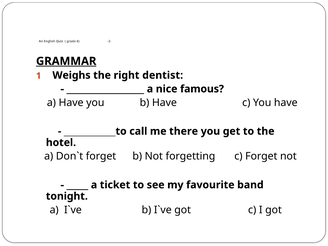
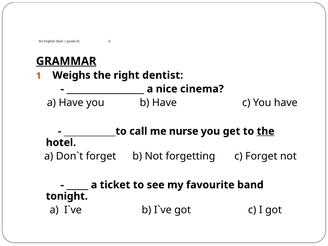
famous: famous -> cinema
there: there -> nurse
the at (266, 131) underline: none -> present
